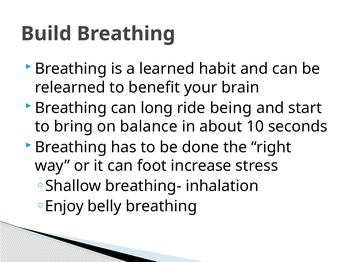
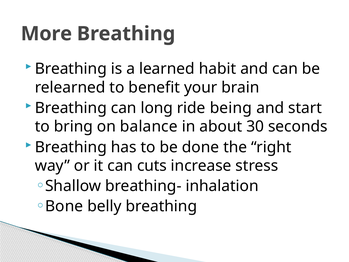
Build: Build -> More
10: 10 -> 30
foot: foot -> cuts
Enjoy: Enjoy -> Bone
